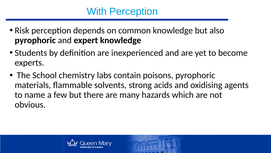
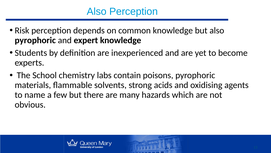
With at (97, 11): With -> Also
